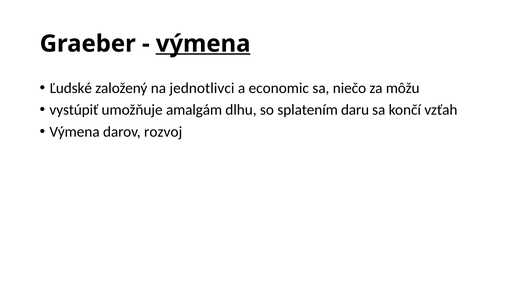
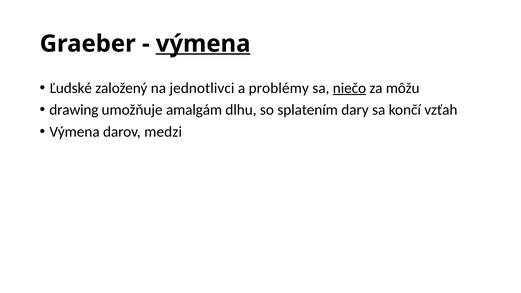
economic: economic -> problémy
niečo underline: none -> present
vystúpiť: vystúpiť -> drawing
daru: daru -> dary
rozvoj: rozvoj -> medzi
